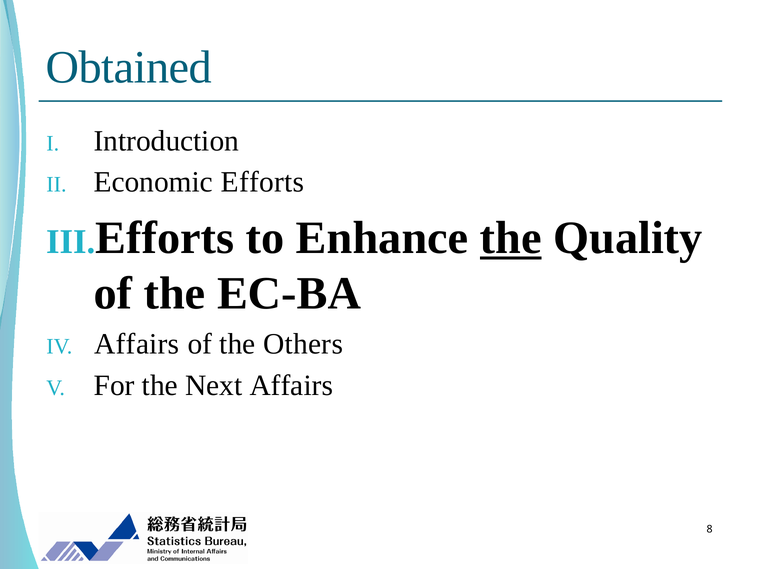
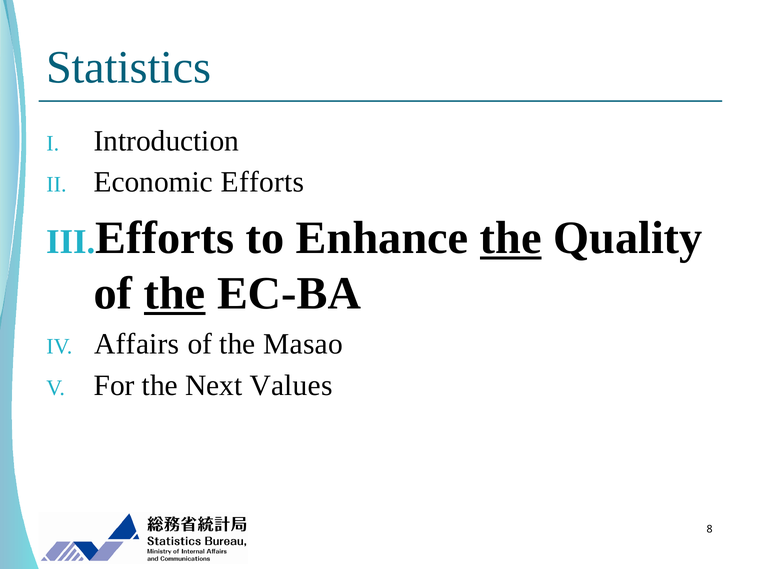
Obtained: Obtained -> Statistics
the at (175, 293) underline: none -> present
Others: Others -> Masao
Next Affairs: Affairs -> Values
